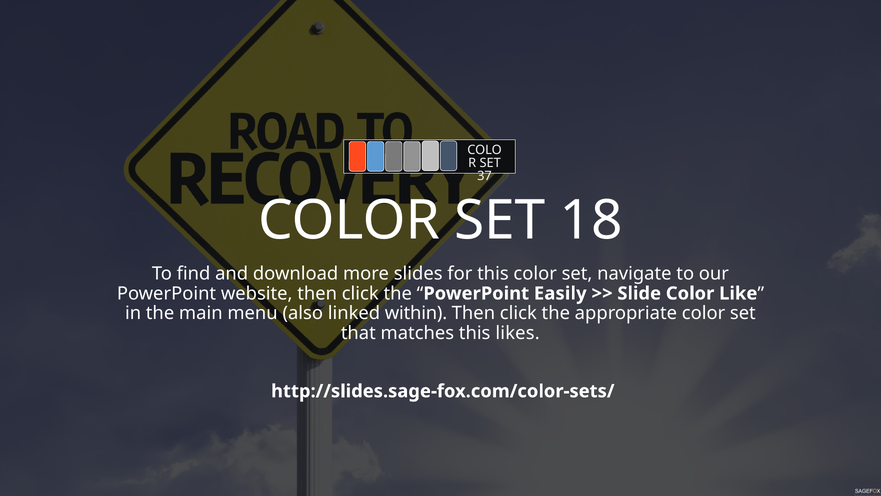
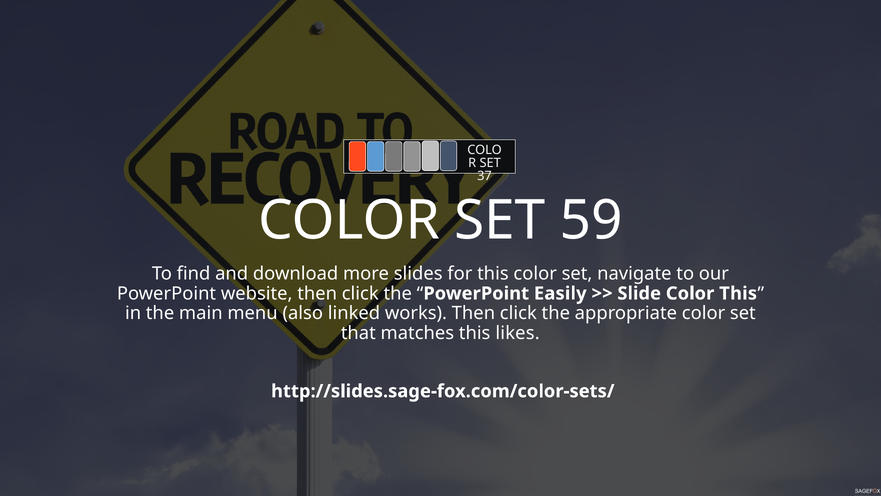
18: 18 -> 59
Color Like: Like -> This
within: within -> works
